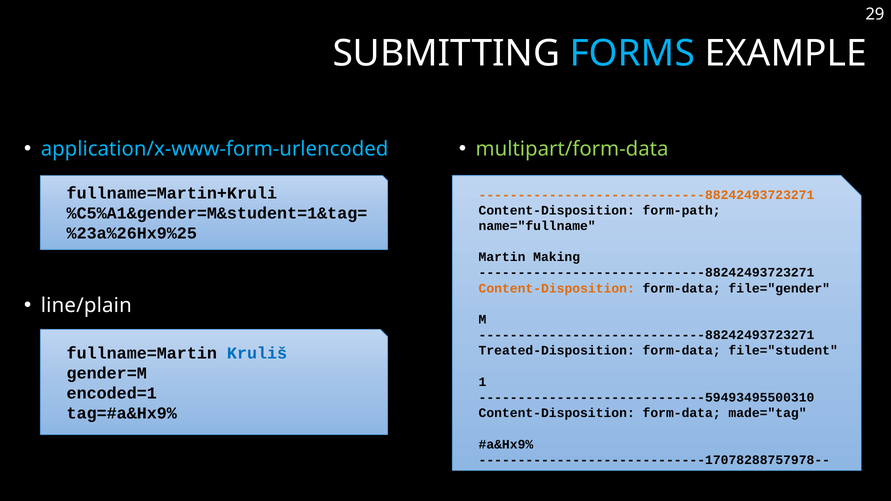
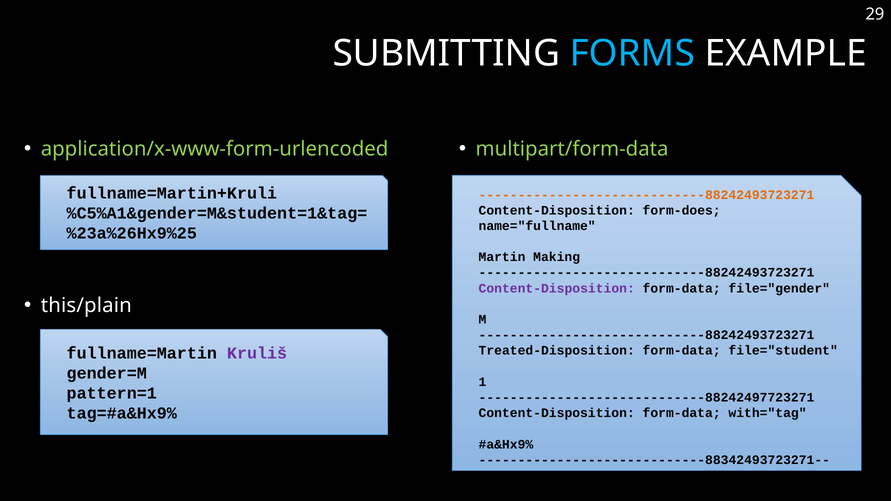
application/x-www-form-urlencoded colour: light blue -> light green
form-path: form-path -> form-does
Content-Disposition at (557, 288) colour: orange -> purple
line/plain: line/plain -> this/plain
Kruliš colour: blue -> purple
encoded=1: encoded=1 -> pattern=1
-----------------------------59493495500310: -----------------------------59493495500310 -> -----------------------------88242497723271
made="tag: made="tag -> with="tag
-----------------------------17078288757978--: -----------------------------17078288757978-- -> -----------------------------88342493723271--
